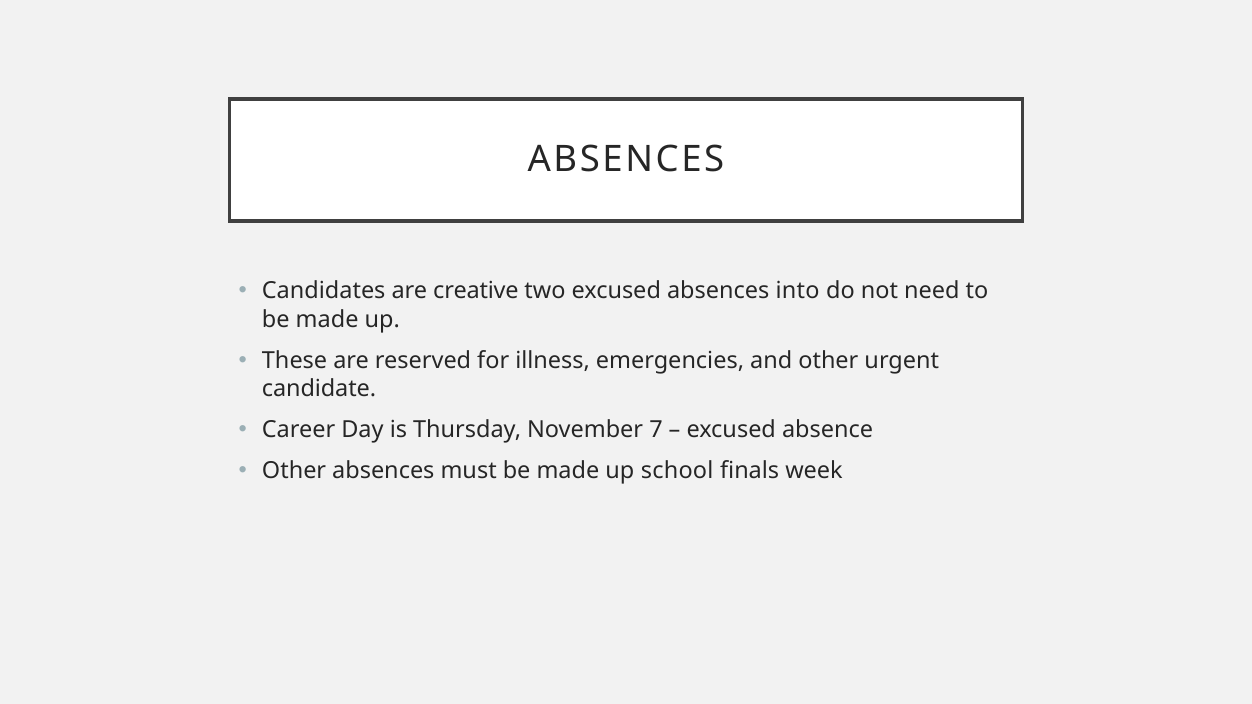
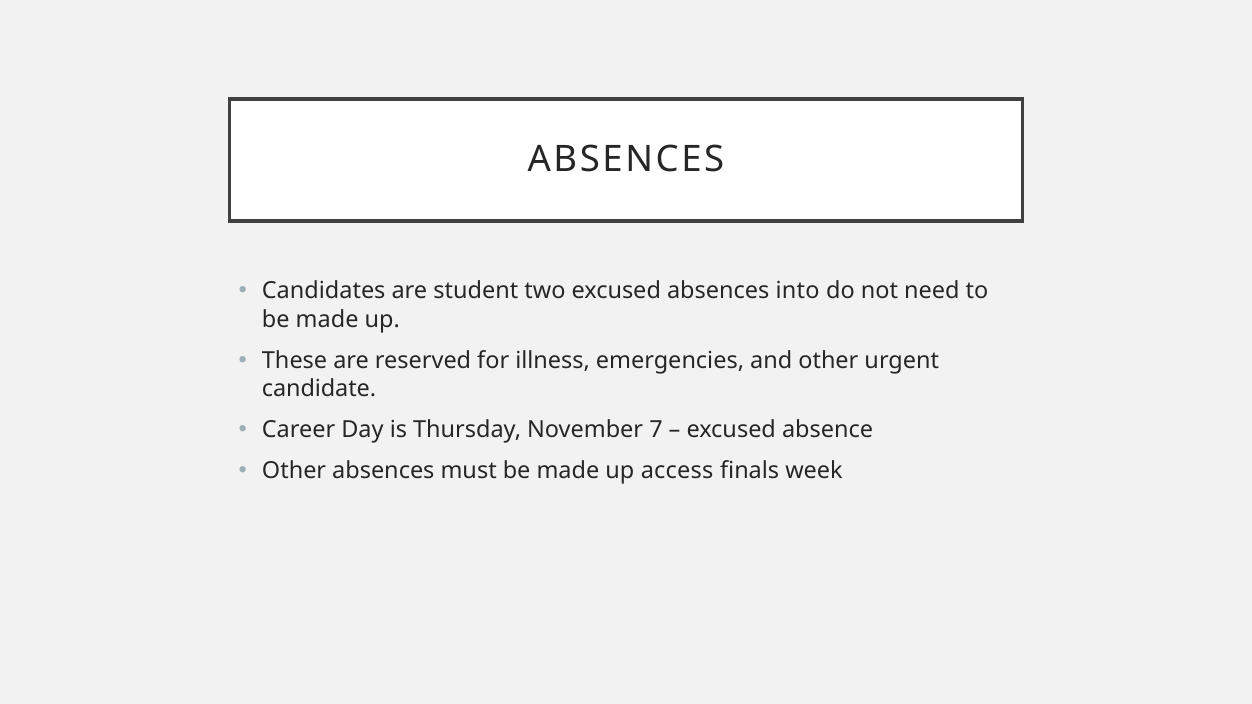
creative: creative -> student
school: school -> access
